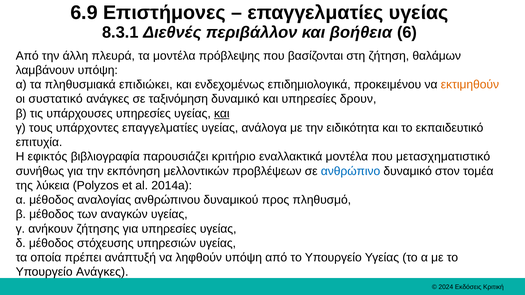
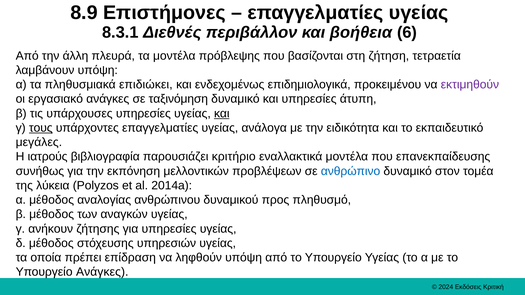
6.9: 6.9 -> 8.9
θαλάμων: θαλάμων -> τετραετία
εκτιμηθούν colour: orange -> purple
συστατικό: συστατικό -> εργασιακό
δρουν: δρουν -> άτυπη
τους underline: none -> present
επιτυχία: επιτυχία -> μεγάλες
εφικτός: εφικτός -> ιατρούς
μετασχηματιστικό: μετασχηματιστικό -> επανεκπαίδευσης
ανάπτυξή: ανάπτυξή -> επίδραση
